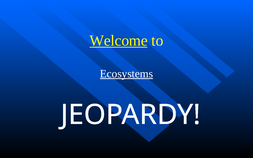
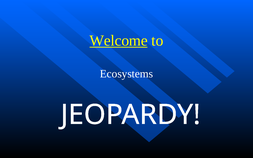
Ecosystems underline: present -> none
